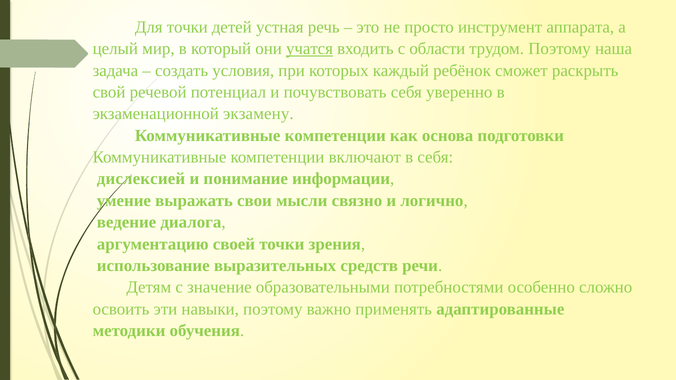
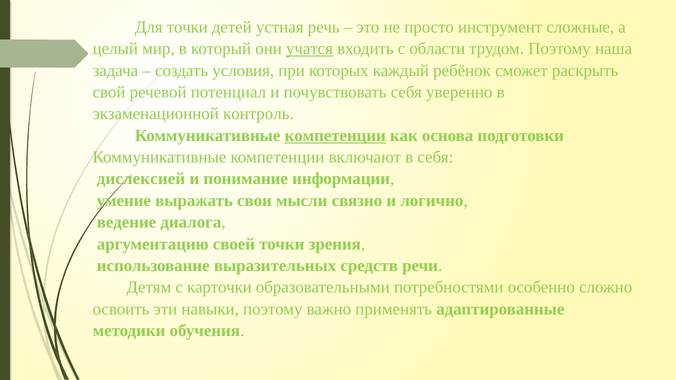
аппарата: аппарата -> сложные
экзамену: экзамену -> контроль
компетенции at (335, 136) underline: none -> present
значение: значение -> карточки
